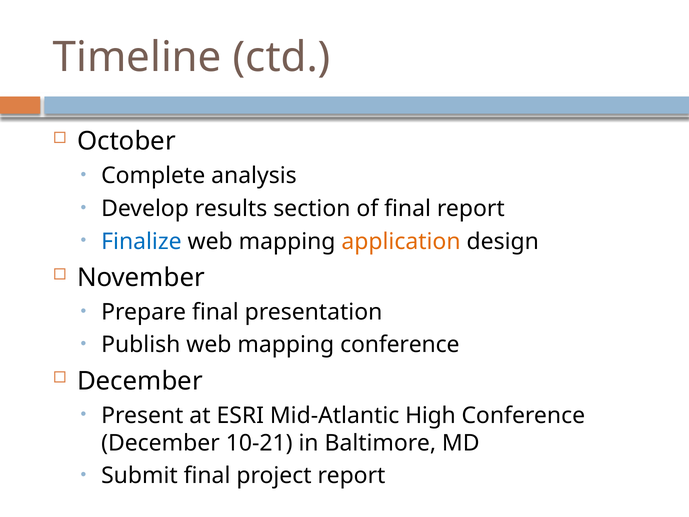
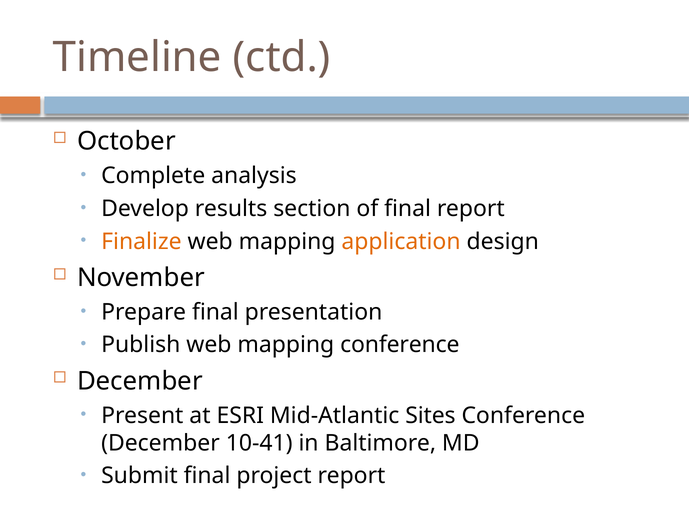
Finalize colour: blue -> orange
High: High -> Sites
10-21: 10-21 -> 10-41
